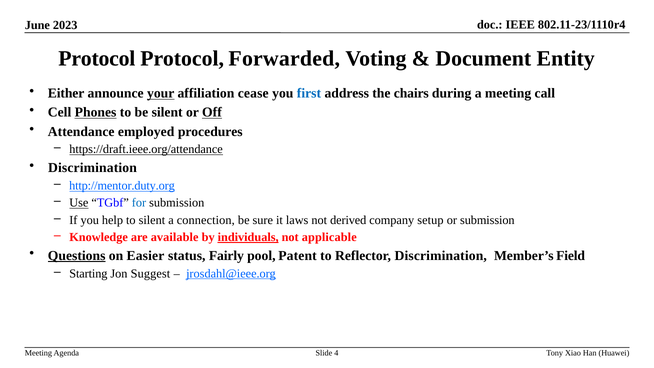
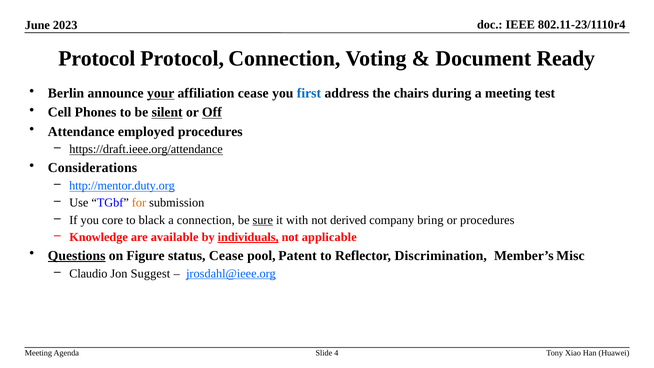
Protocol Forwarded: Forwarded -> Connection
Entity: Entity -> Ready
Either: Either -> Berlin
call: call -> test
Phones underline: present -> none
silent at (167, 112) underline: none -> present
Discrimination at (92, 168): Discrimination -> Considerations
Use underline: present -> none
for colour: blue -> orange
help: help -> core
to silent: silent -> black
sure underline: none -> present
laws: laws -> with
setup: setup -> bring
or submission: submission -> procedures
Easier: Easier -> Figure
status Fairly: Fairly -> Cease
Field: Field -> Misc
Starting: Starting -> Claudio
